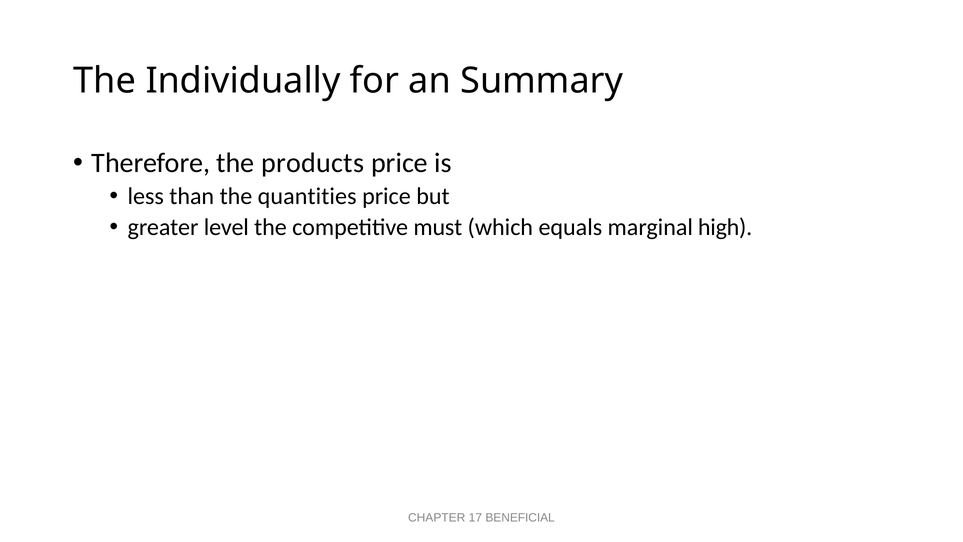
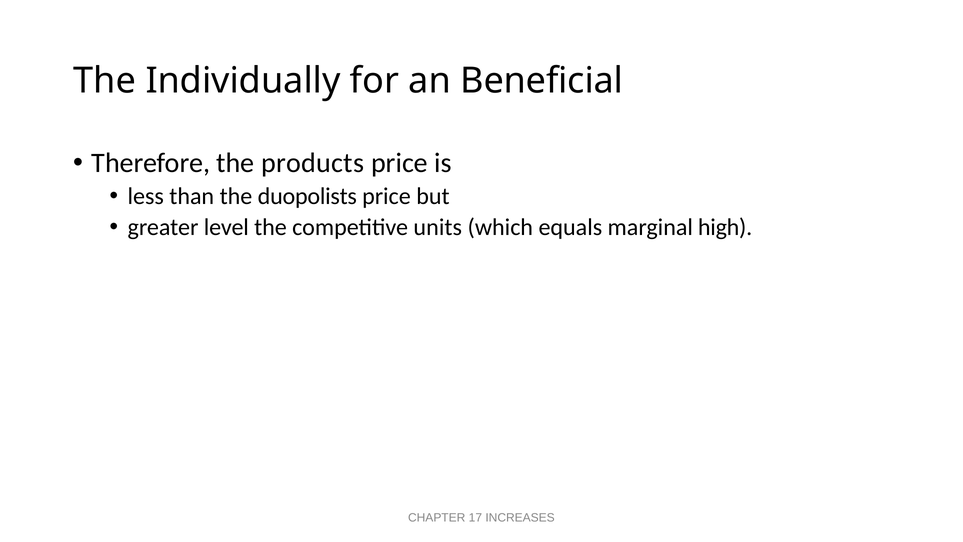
Summary: Summary -> Beneficial
quantities: quantities -> duopolists
must: must -> units
BENEFICIAL: BENEFICIAL -> INCREASES
